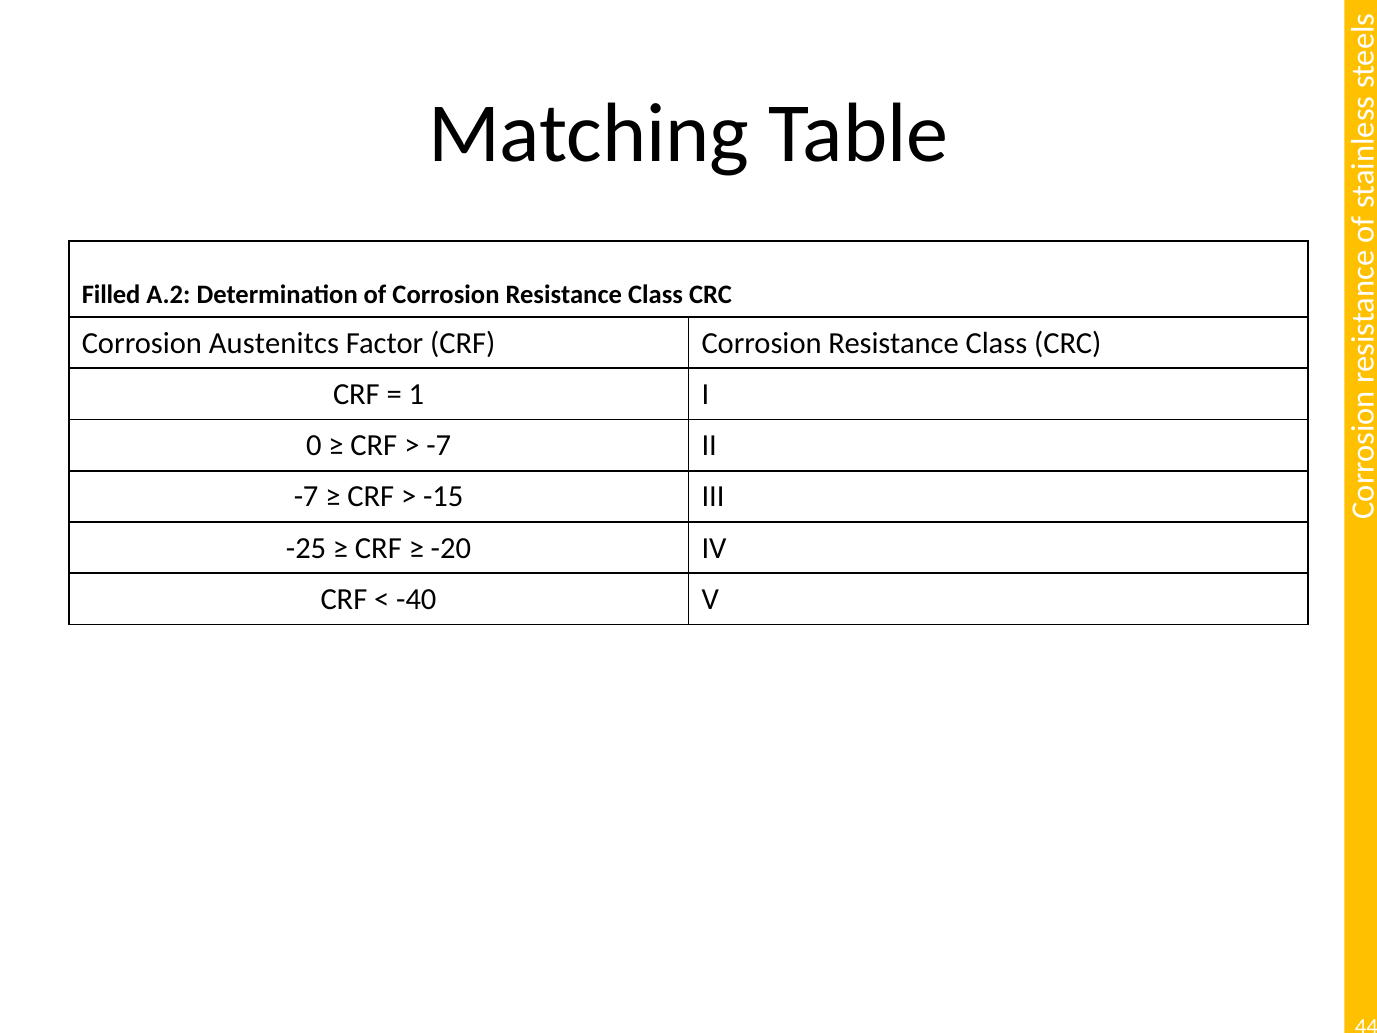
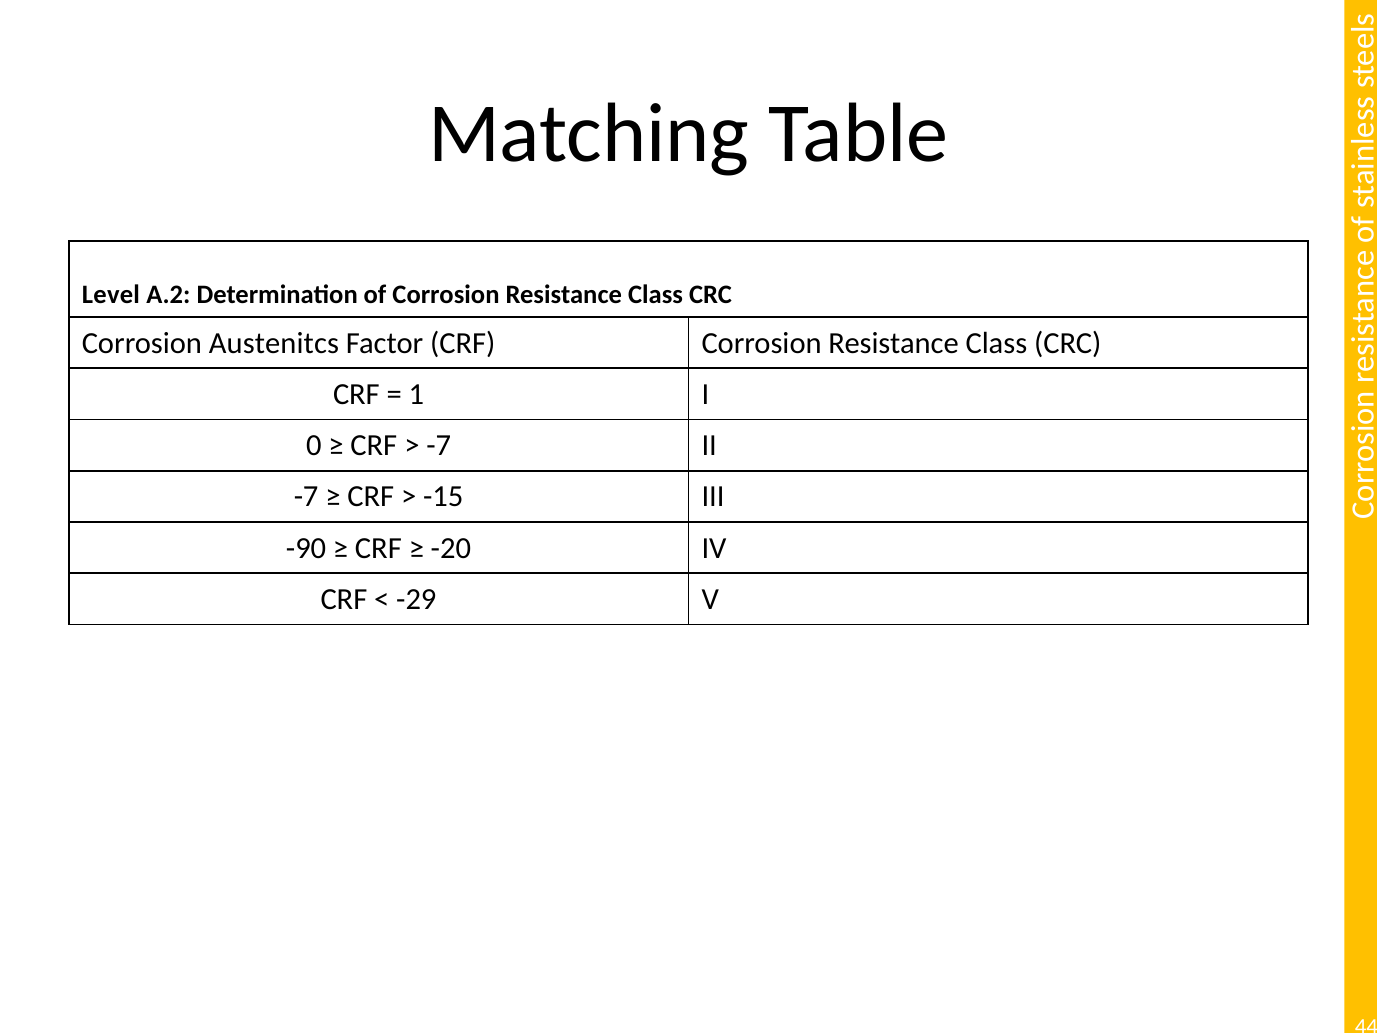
Filled: Filled -> Level
-25: -25 -> -90
-40: -40 -> -29
